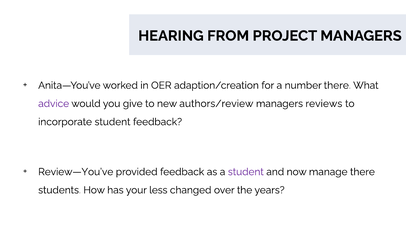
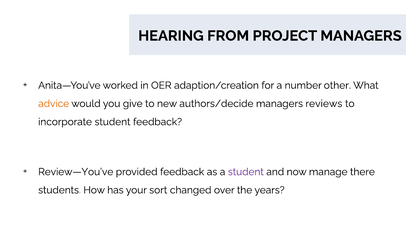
number there: there -> other
advice colour: purple -> orange
authors/review: authors/review -> authors/decide
less: less -> sort
